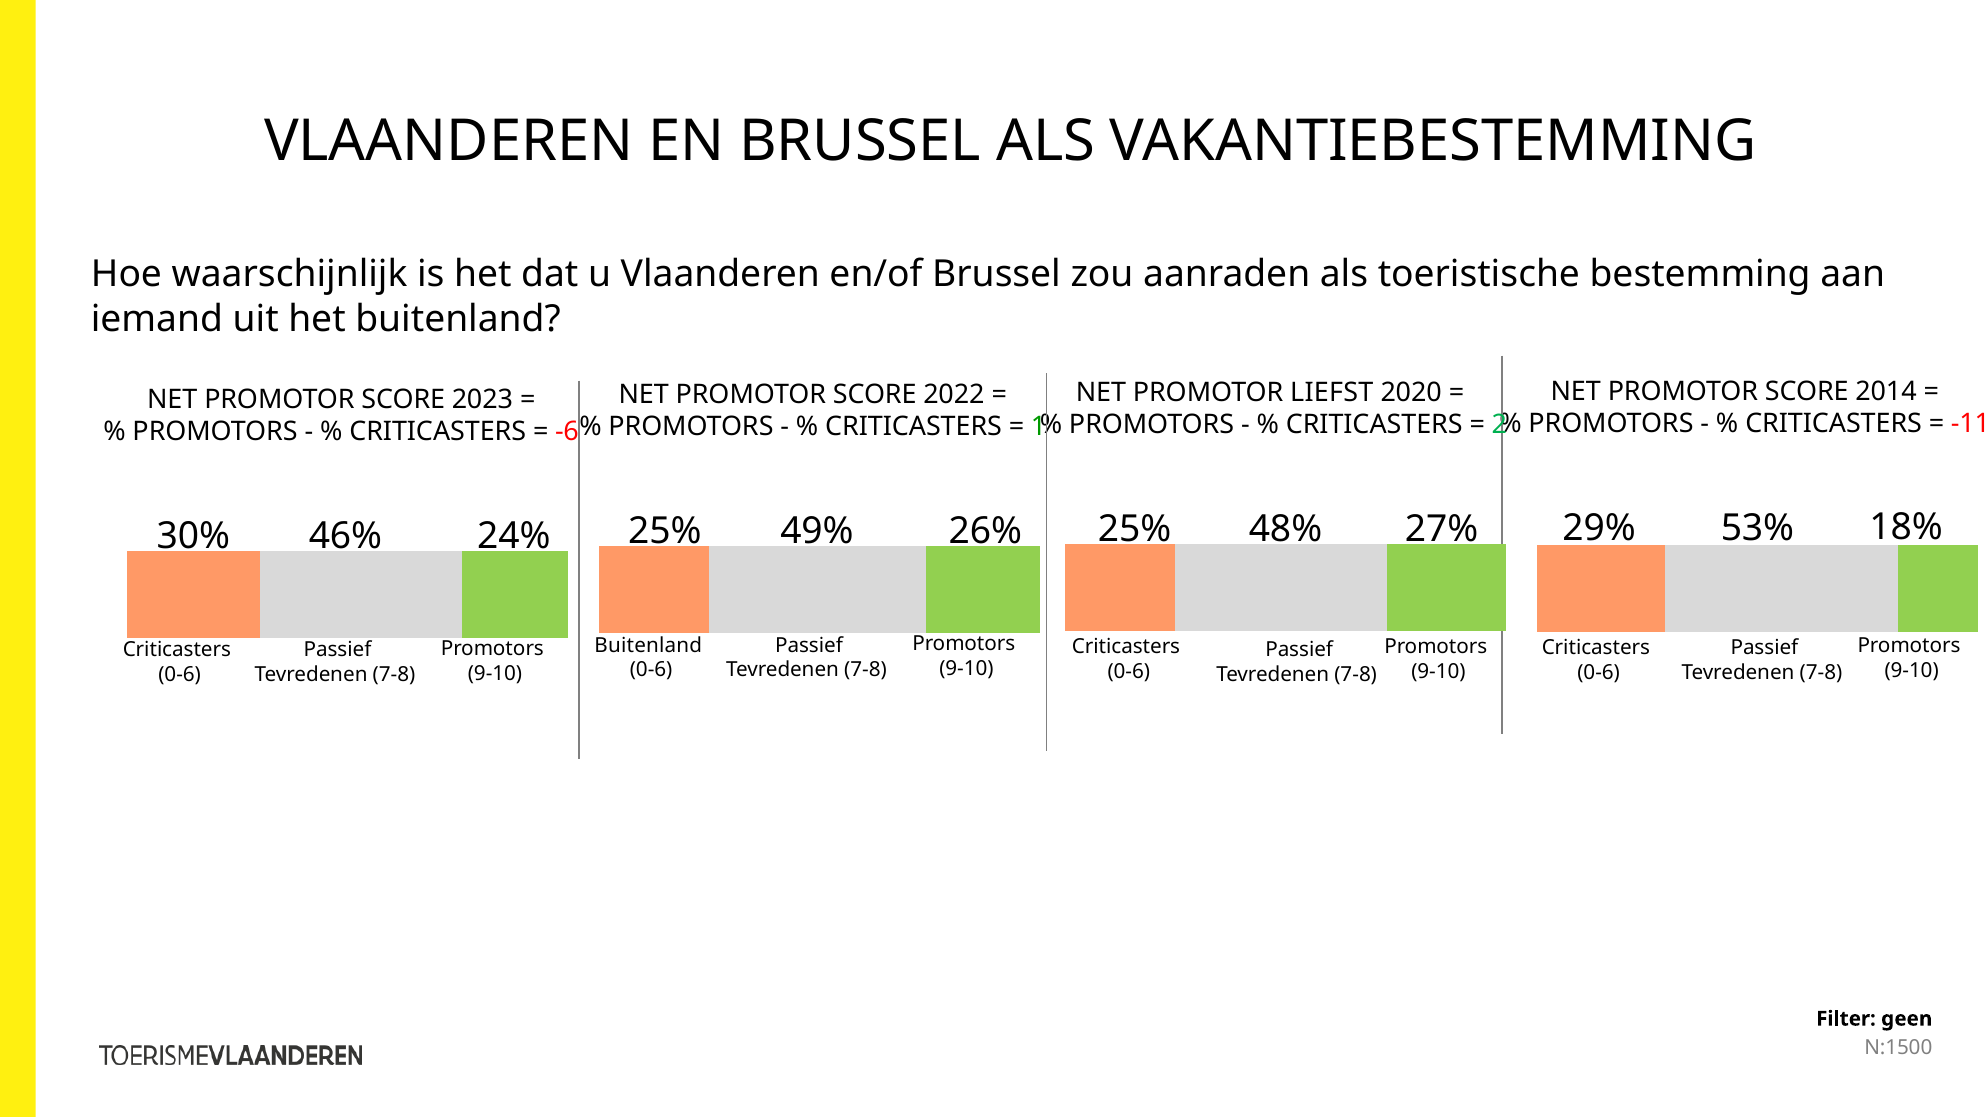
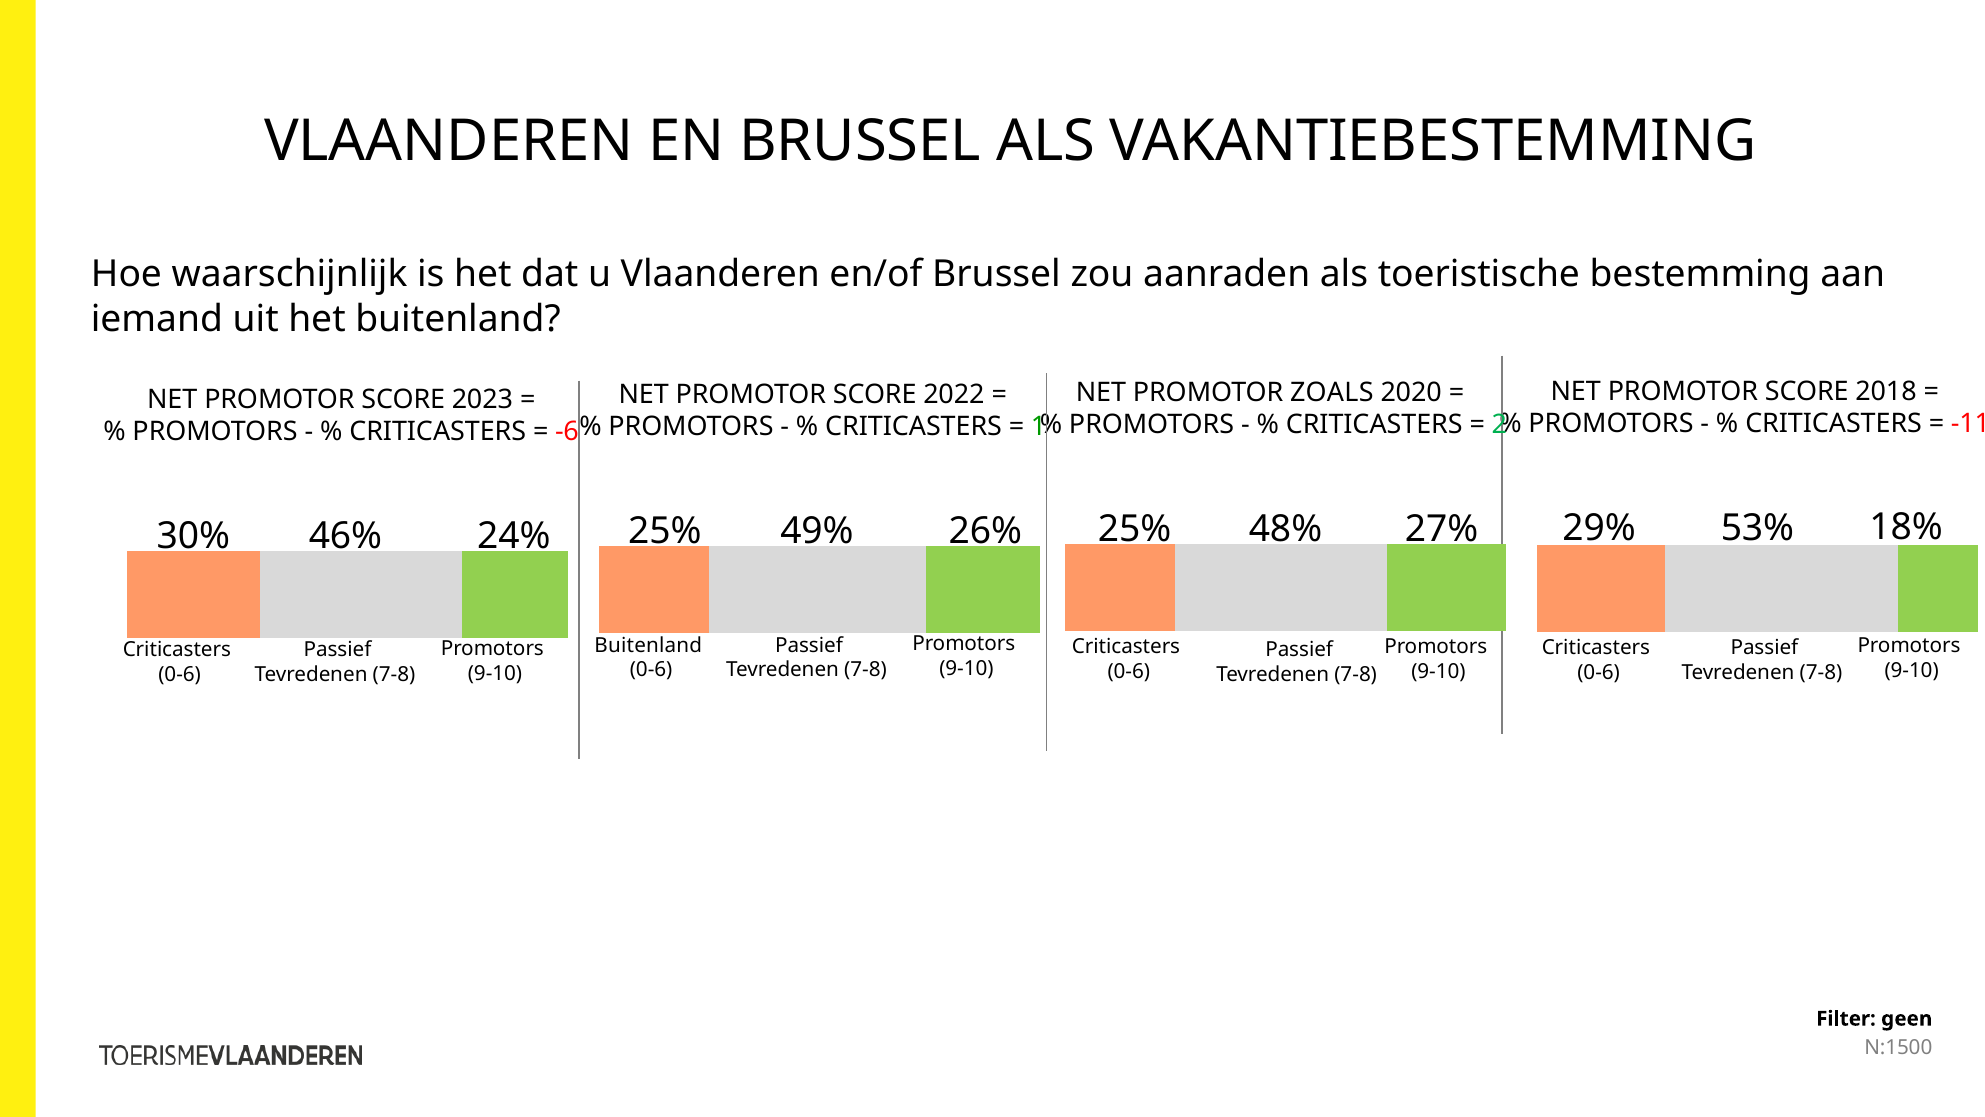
2014: 2014 -> 2018
LIEFST: LIEFST -> ZOALS
